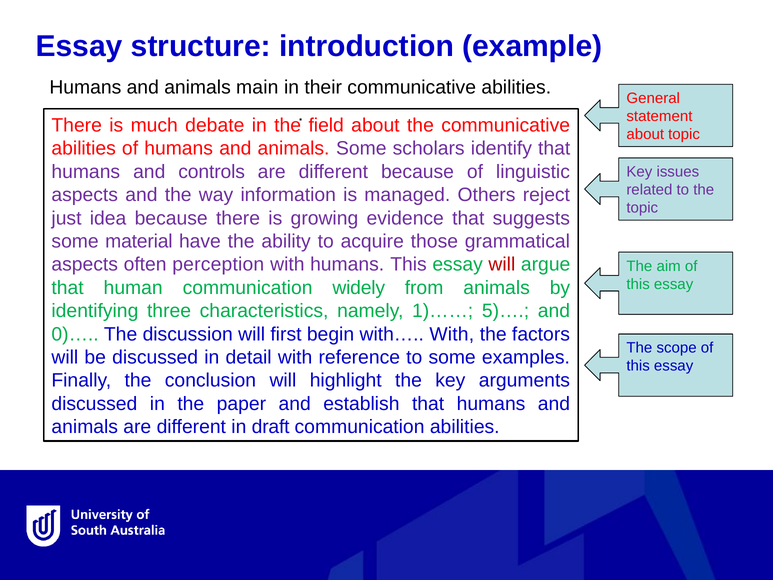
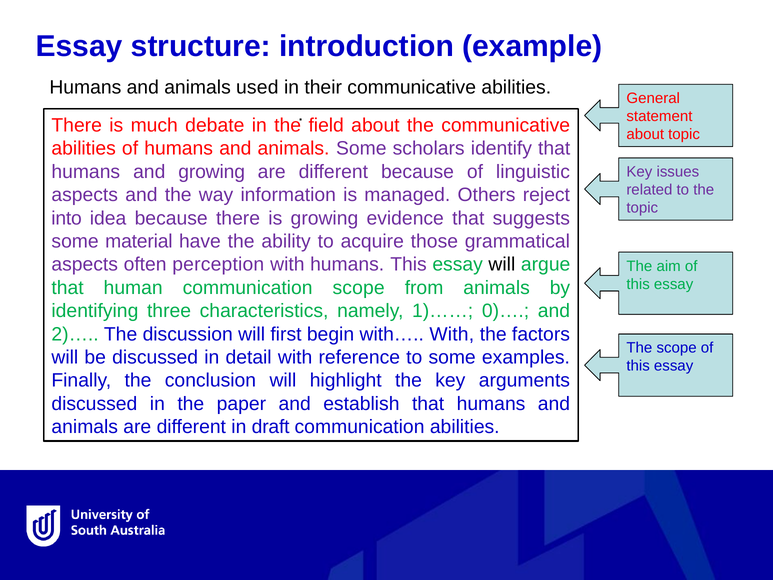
main: main -> used
and controls: controls -> growing
just: just -> into
will at (502, 264) colour: red -> black
communication widely: widely -> scope
5)…: 5)… -> 0)…
0)…: 0)… -> 2)…
